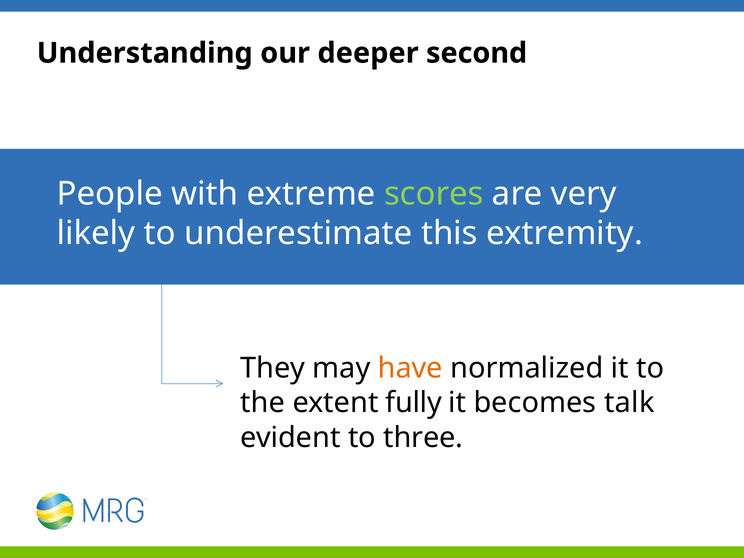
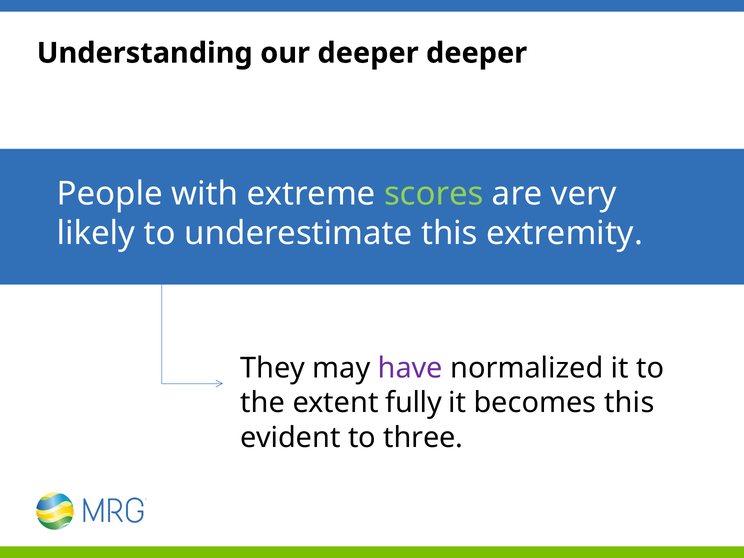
deeper second: second -> deeper
have colour: orange -> purple
becomes talk: talk -> this
